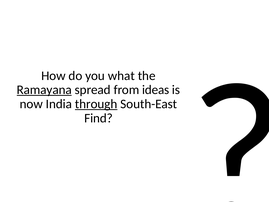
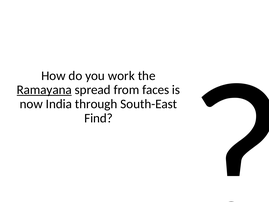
what: what -> work
ideas: ideas -> faces
through underline: present -> none
